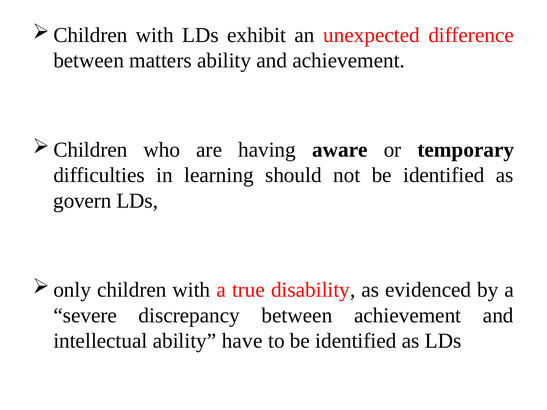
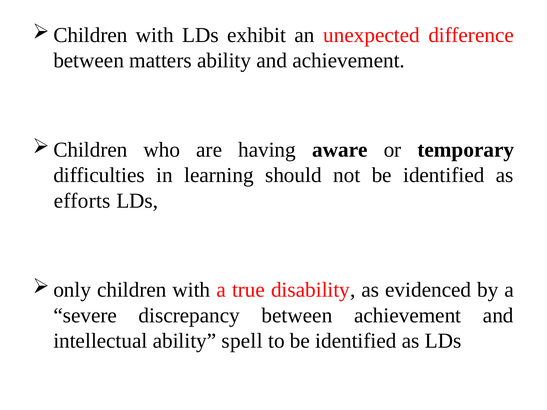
govern: govern -> efforts
have: have -> spell
